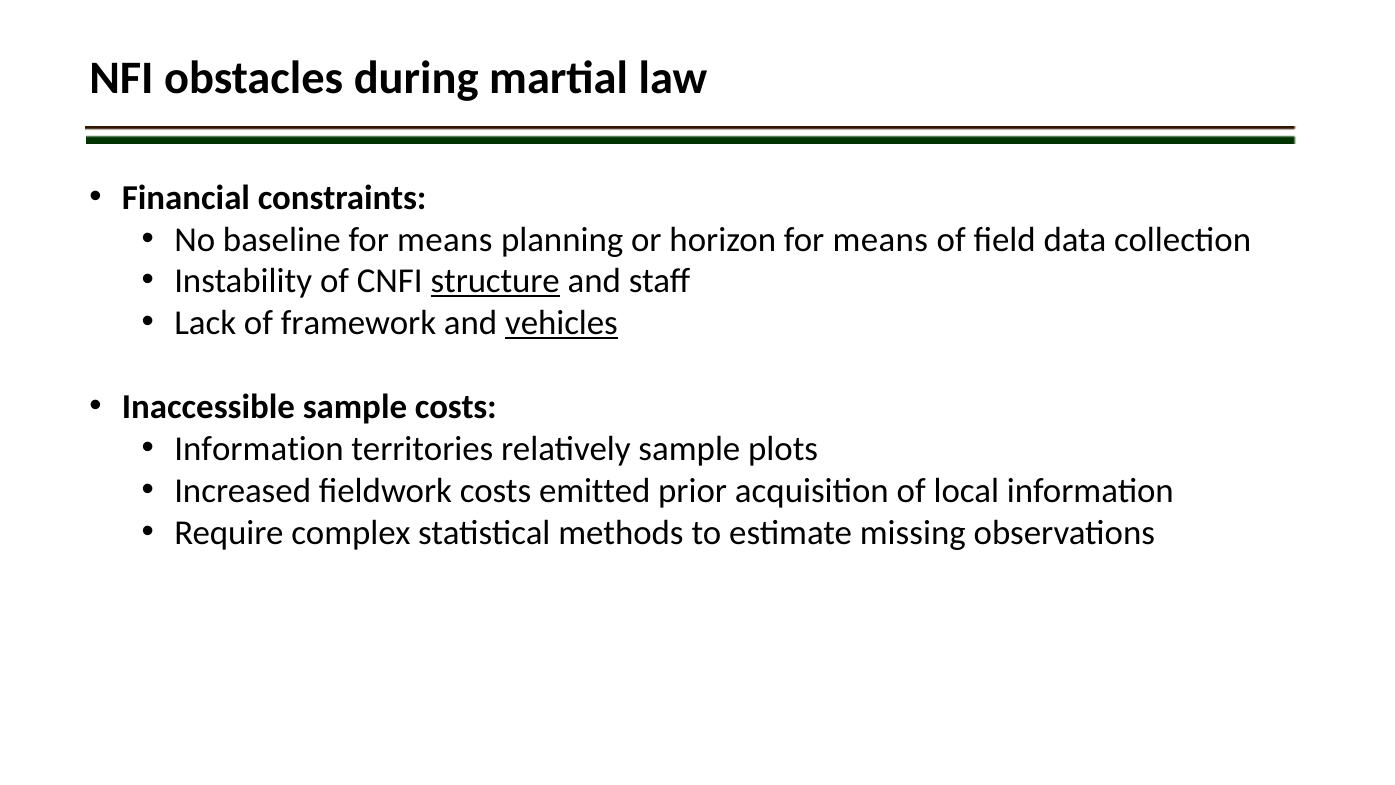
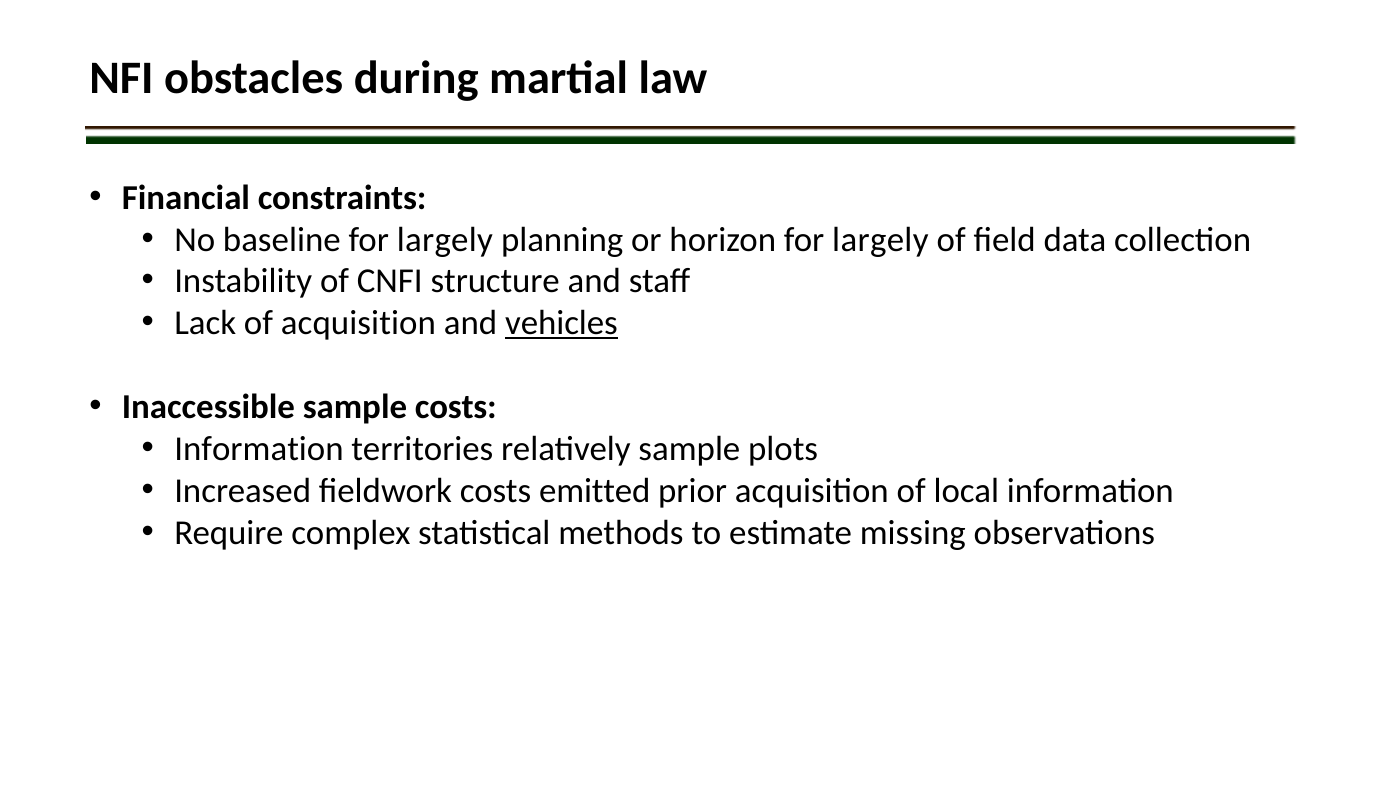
baseline for means: means -> largely
horizon for means: means -> largely
structure underline: present -> none
of framework: framework -> acquisition
